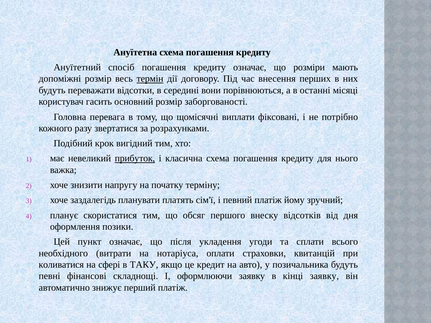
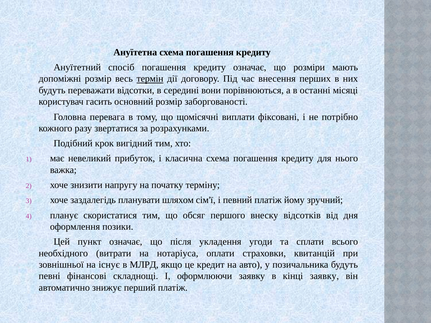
прибуток underline: present -> none
платять: платять -> шляхом
коливатися: коливатися -> зовнішньої
сфері: сфері -> існує
ТАКУ: ТАКУ -> МЛРД
